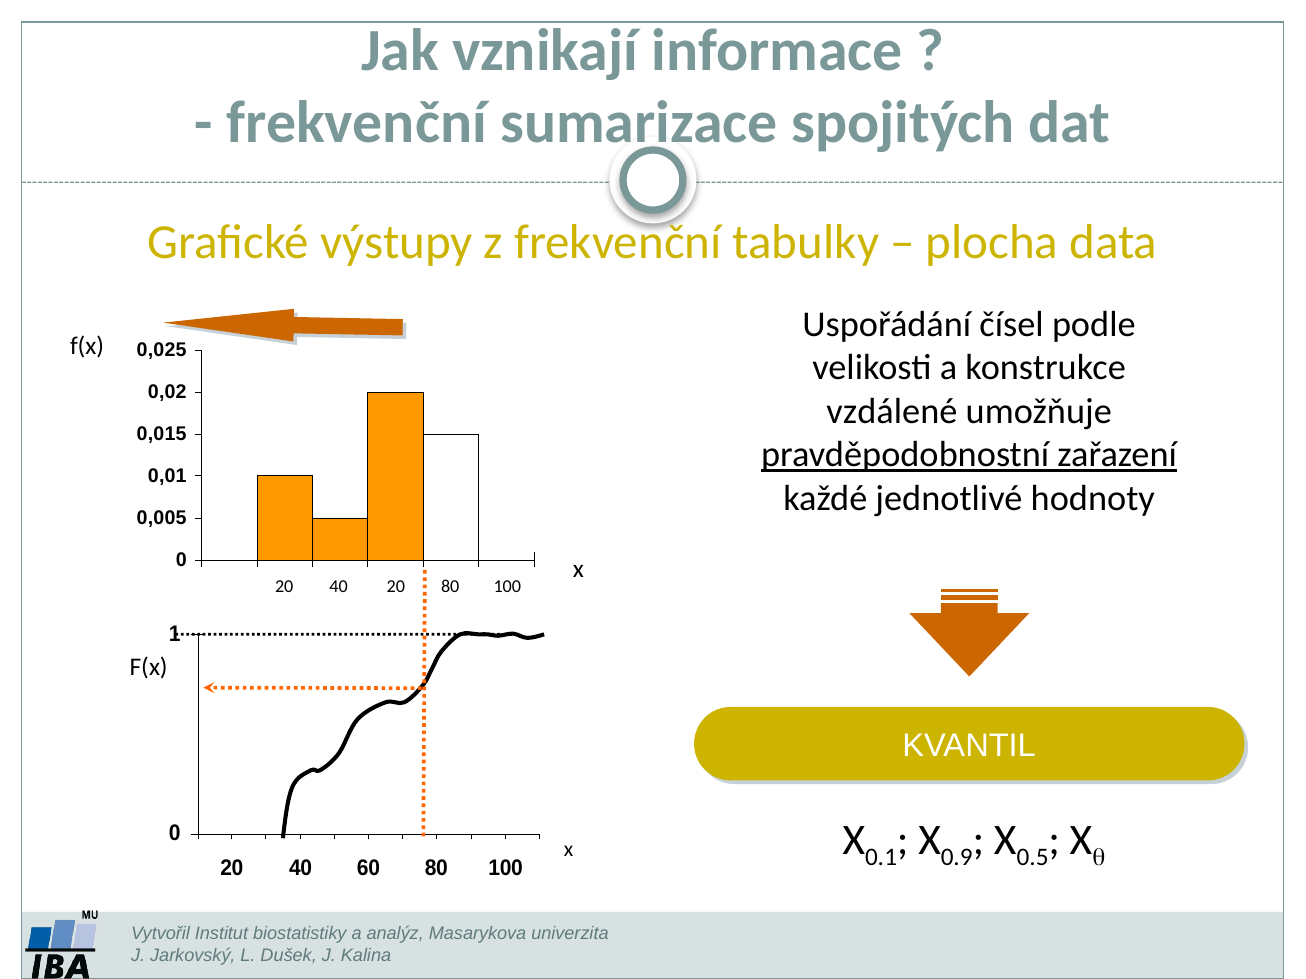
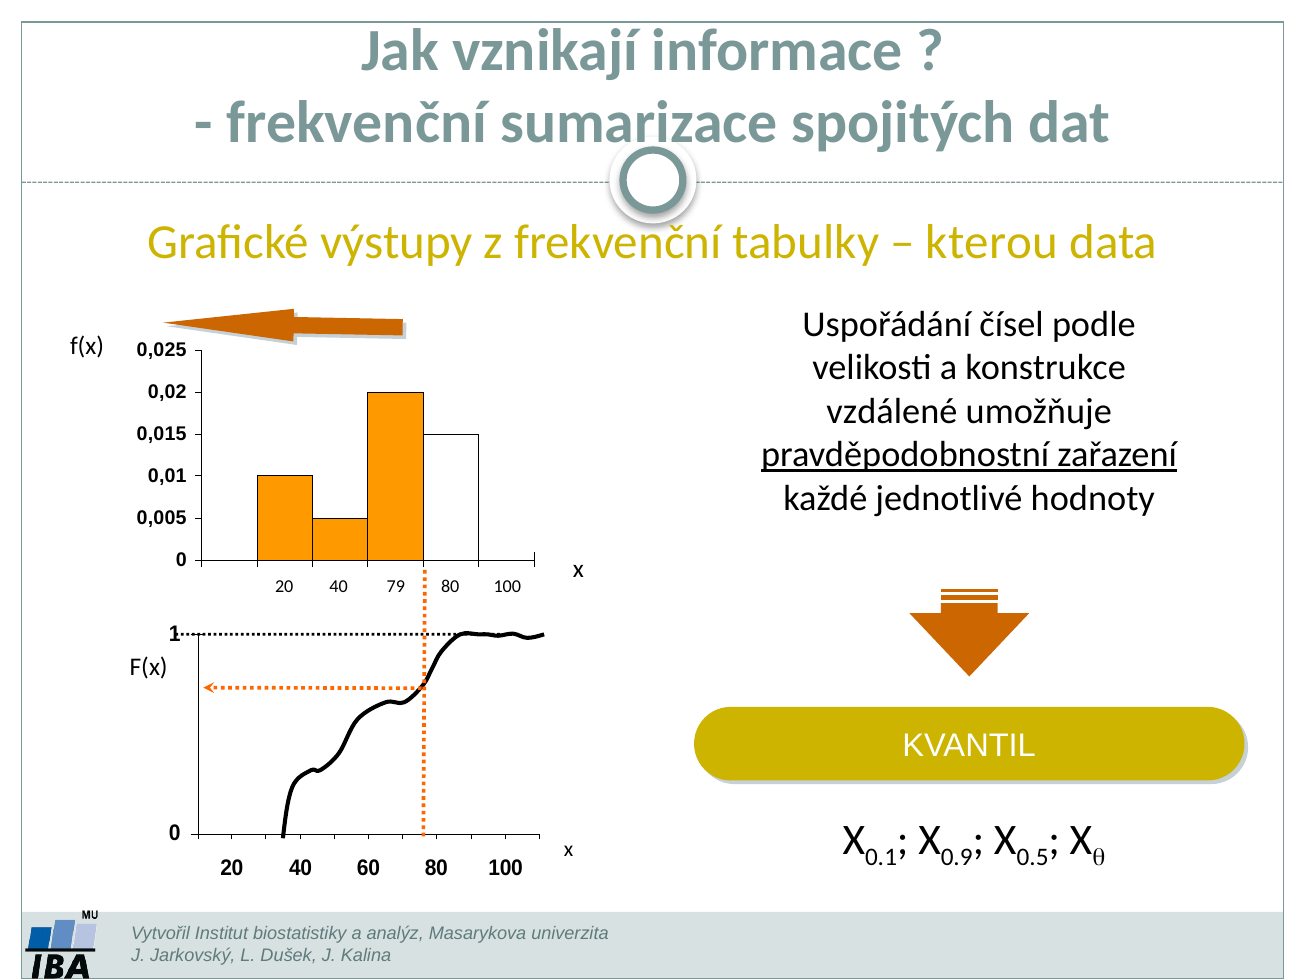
plocha: plocha -> kterou
40 20: 20 -> 79
